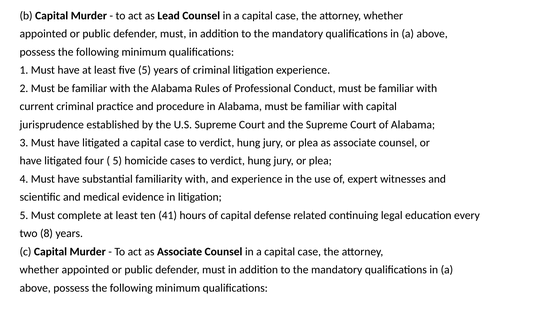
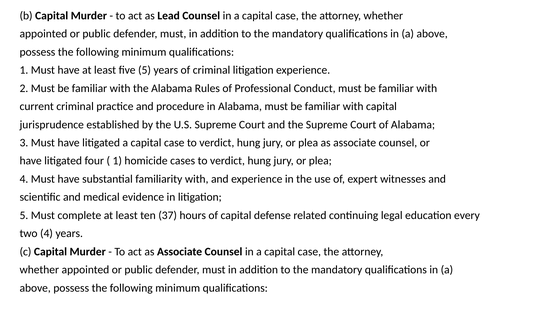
5 at (117, 161): 5 -> 1
41: 41 -> 37
two 8: 8 -> 4
